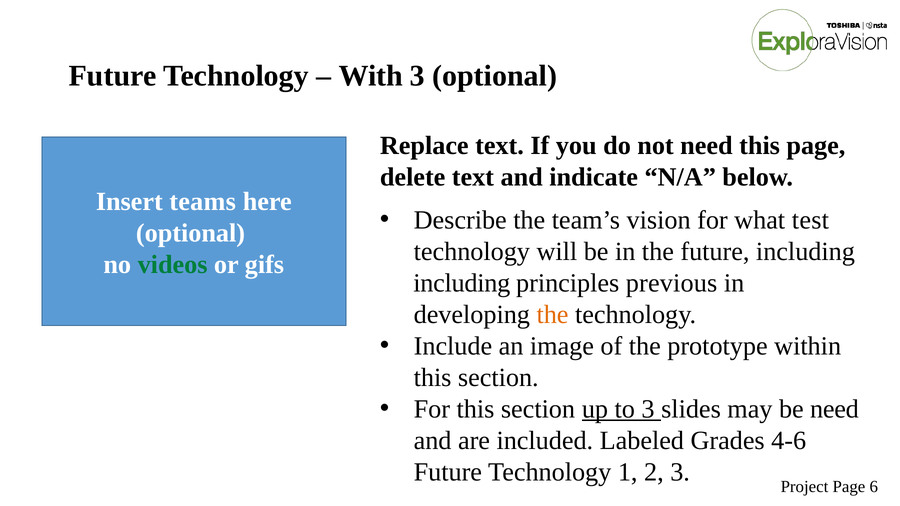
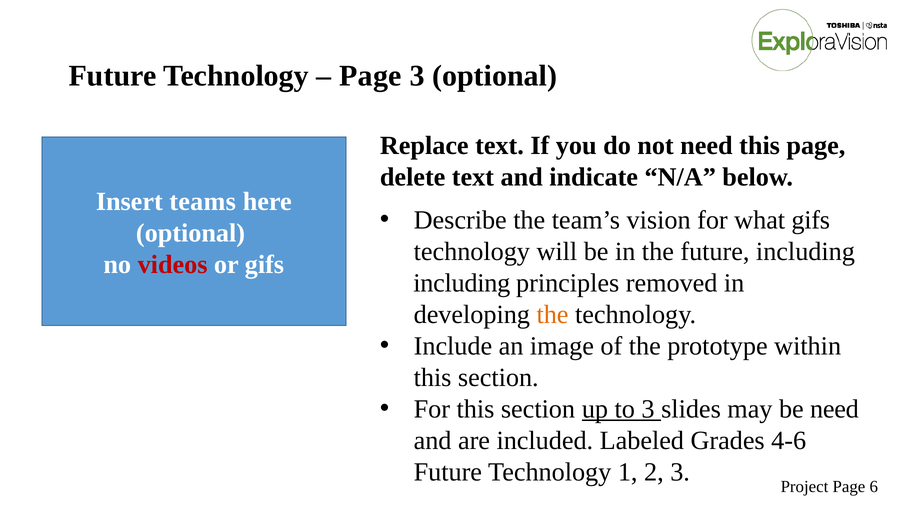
With at (371, 76): With -> Page
what test: test -> gifs
videos colour: green -> red
previous: previous -> removed
